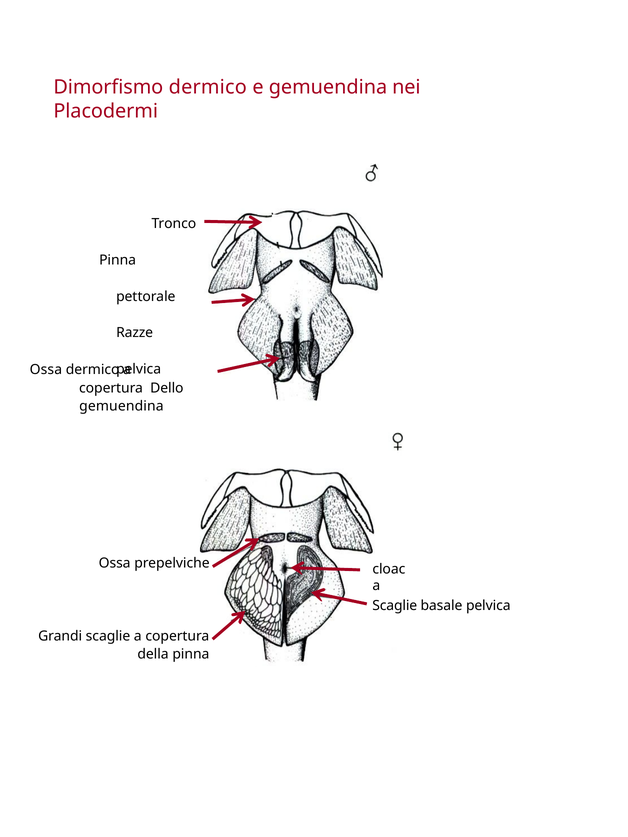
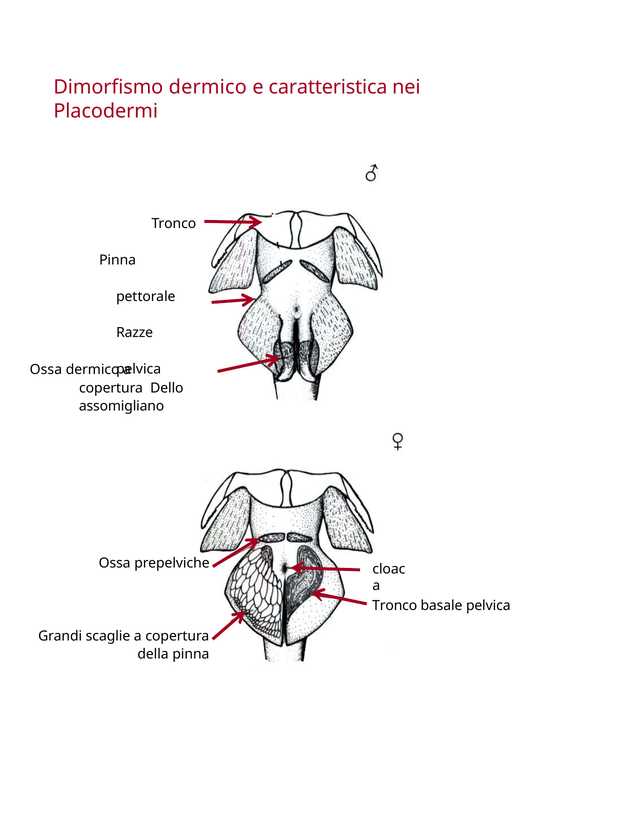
e gemuendina: gemuendina -> caratteristica
gemuendina at (121, 406): gemuendina -> assomigliano
Scaglie at (395, 606): Scaglie -> Tronco
